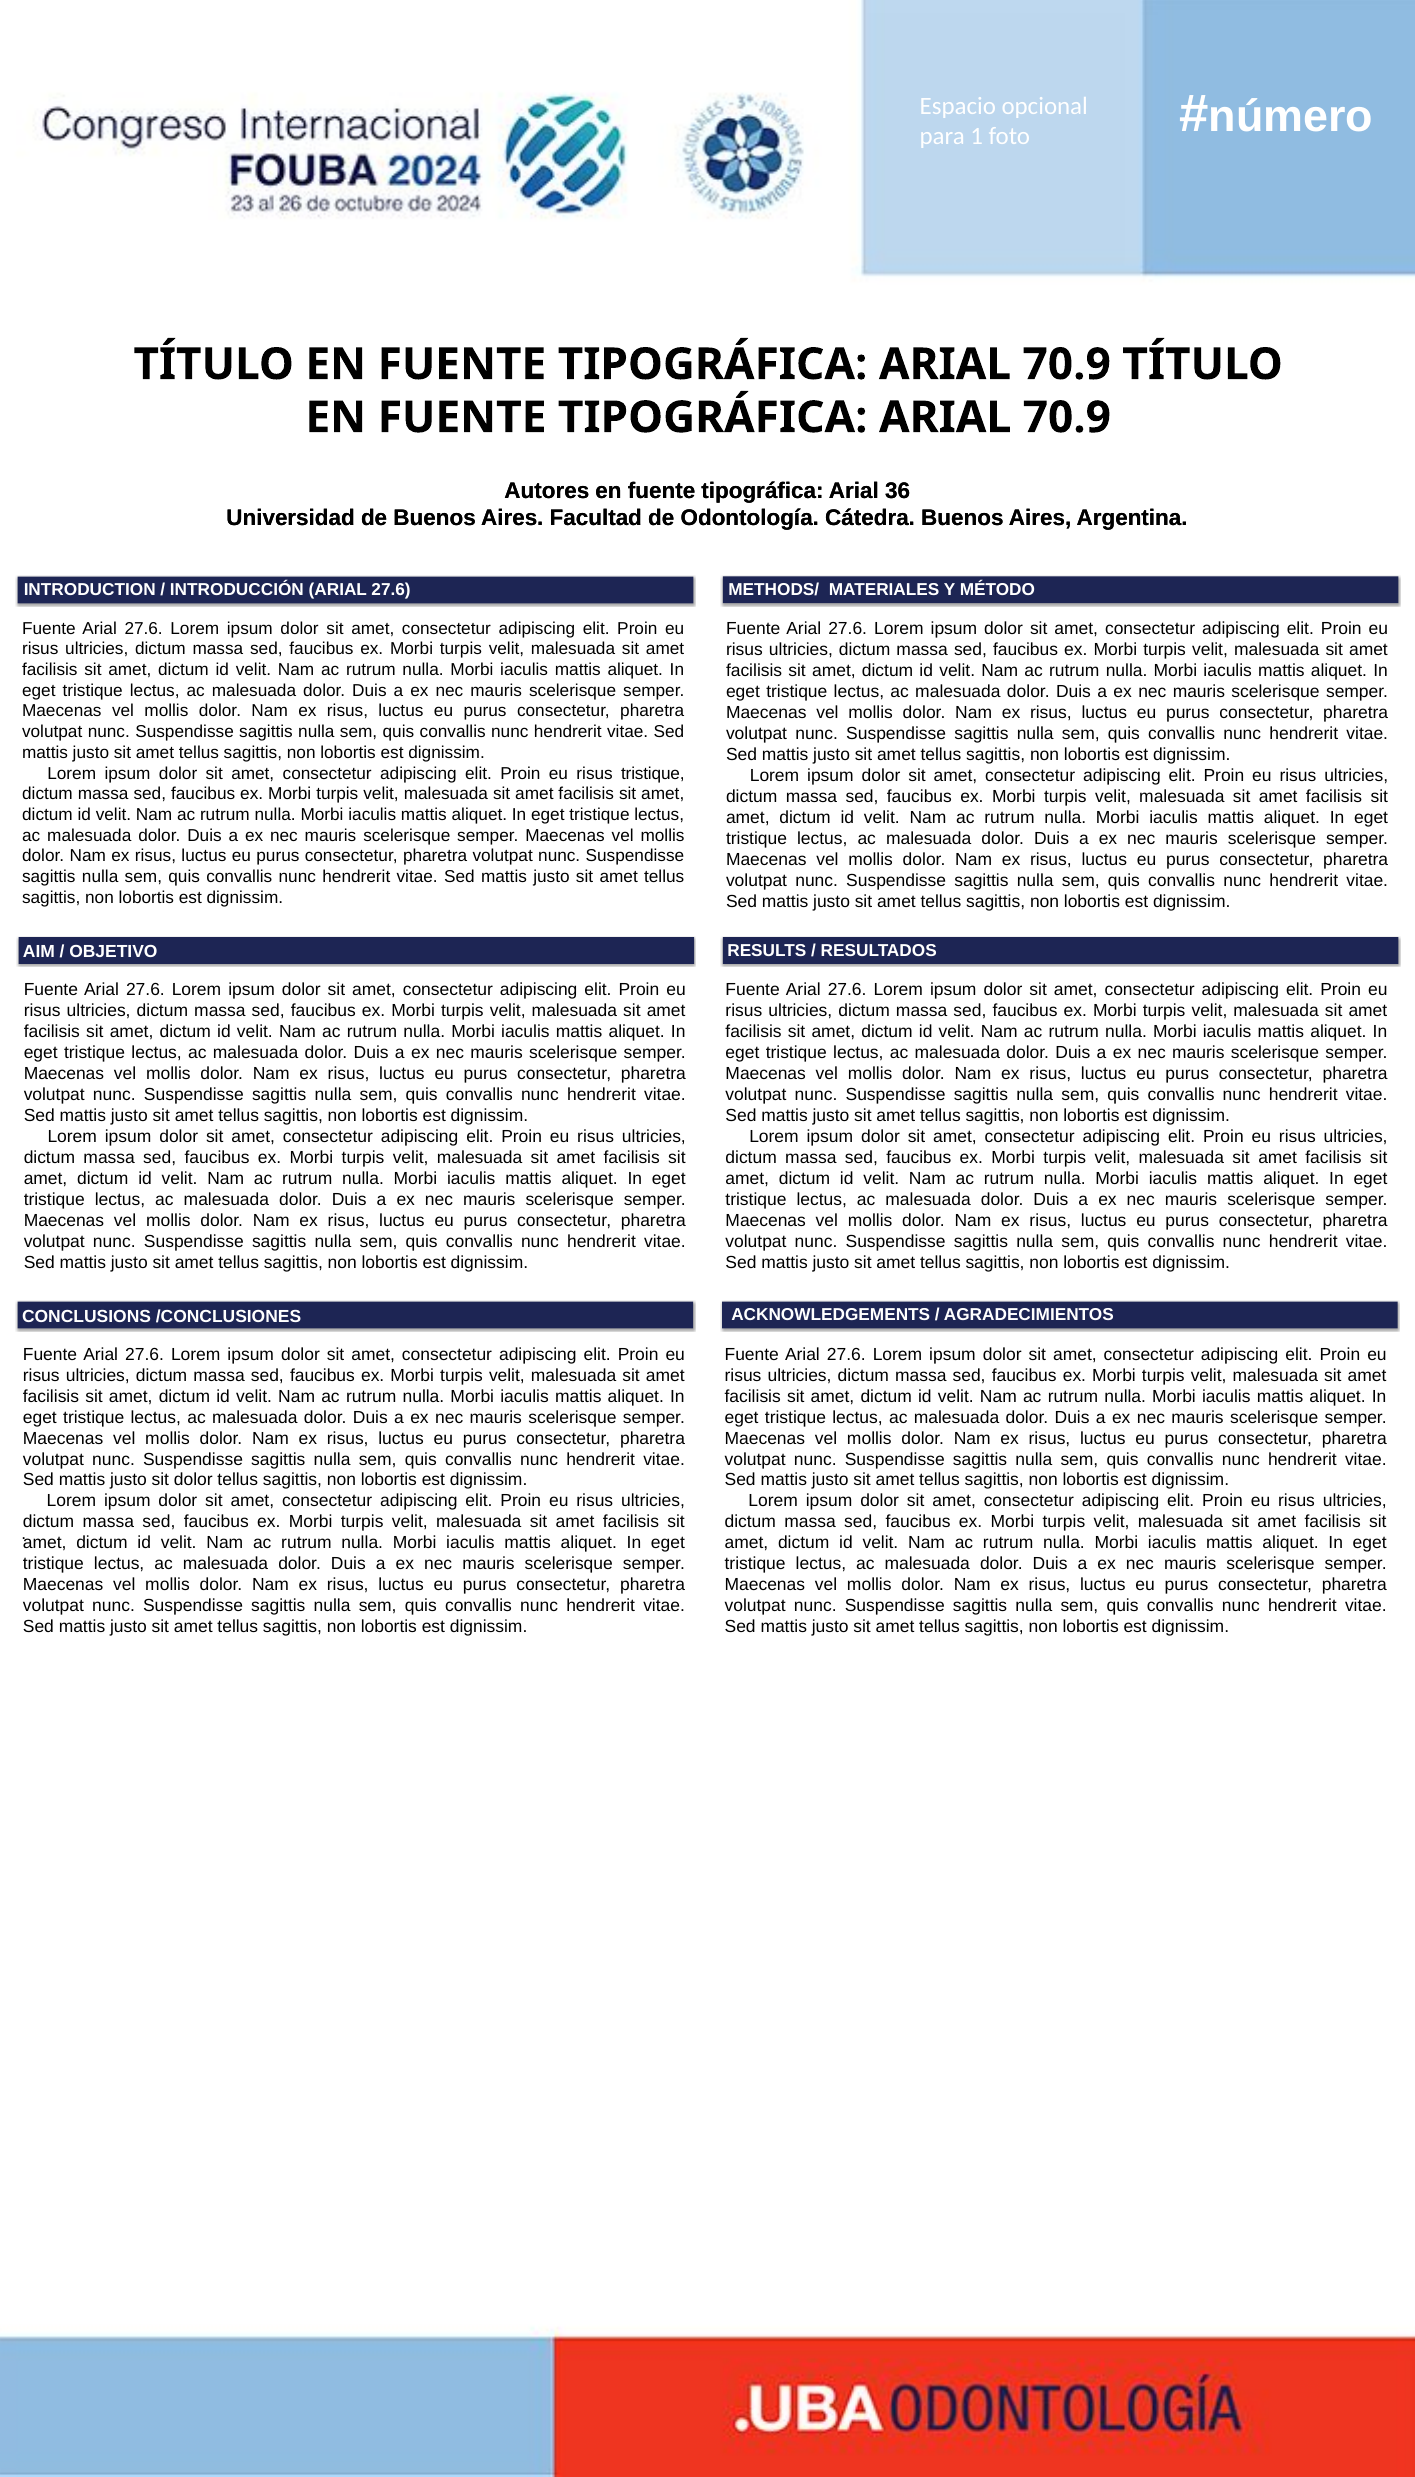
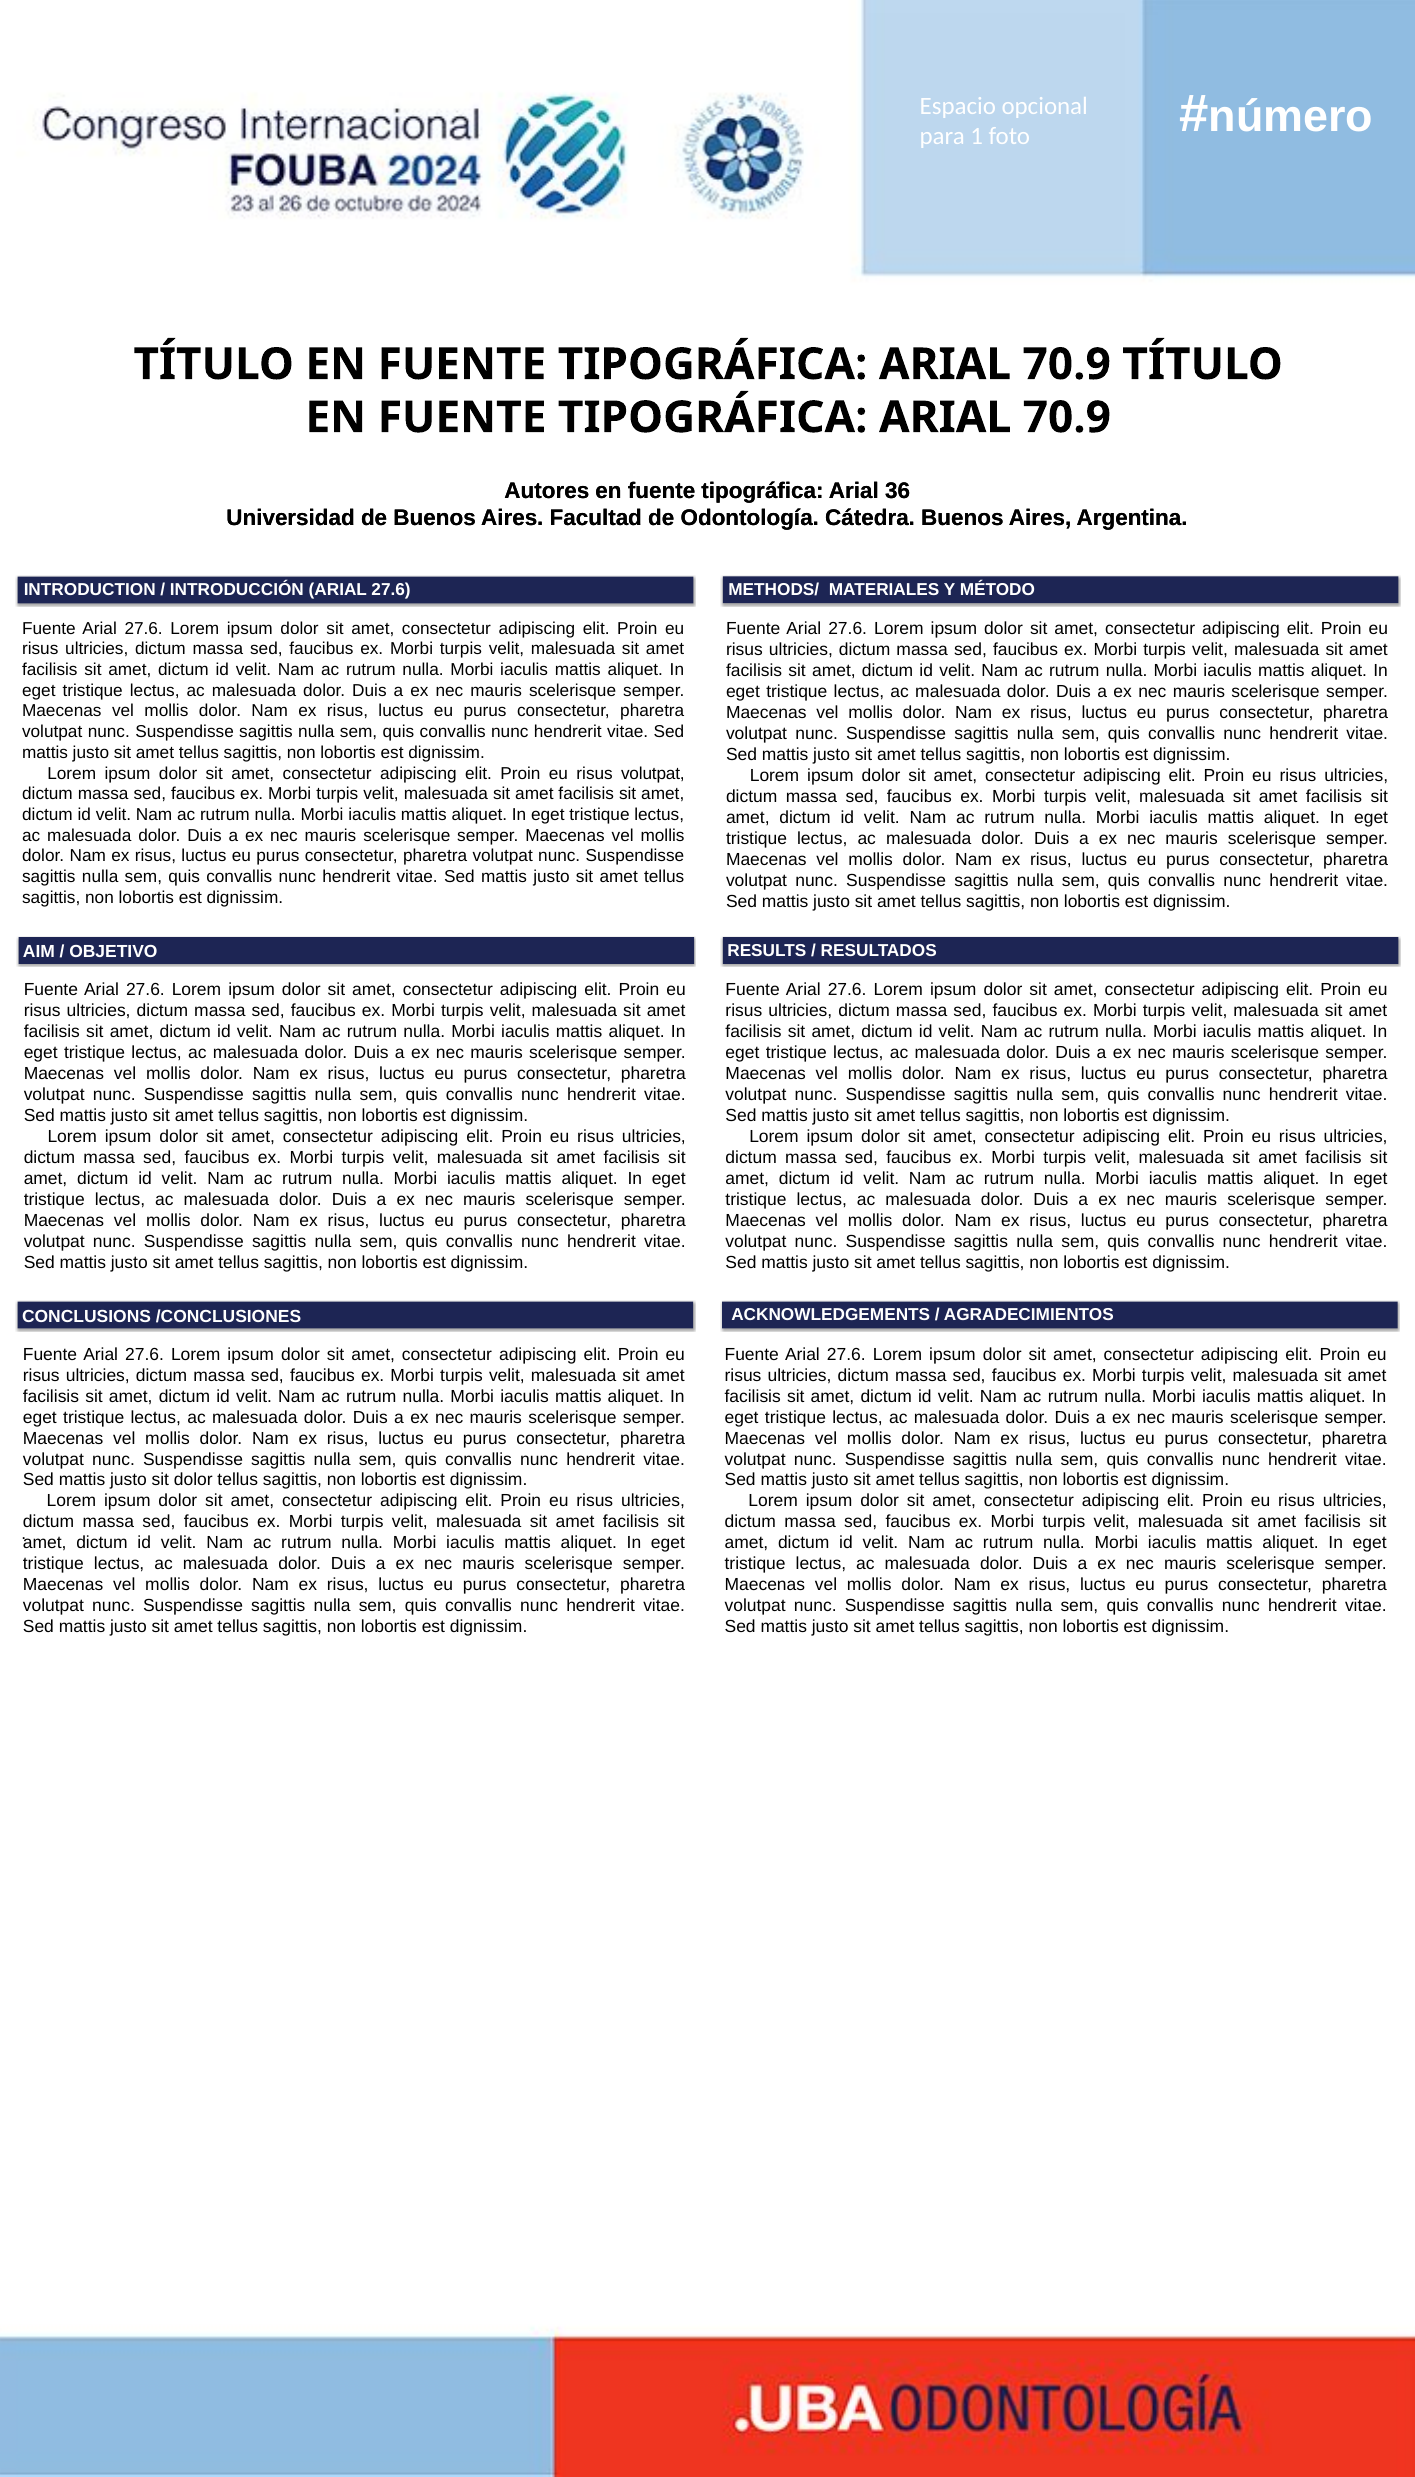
risus tristique: tristique -> volutpat
